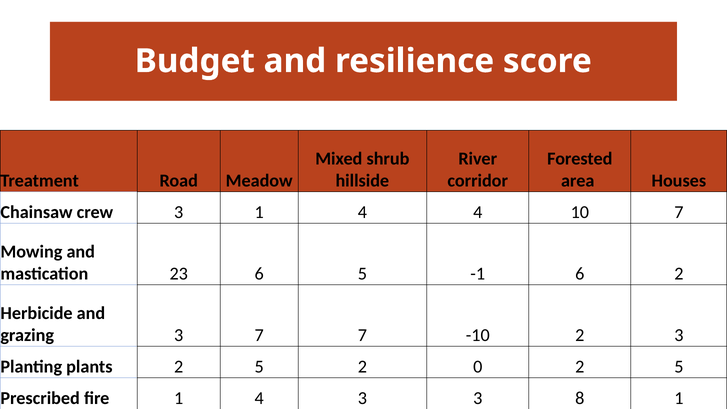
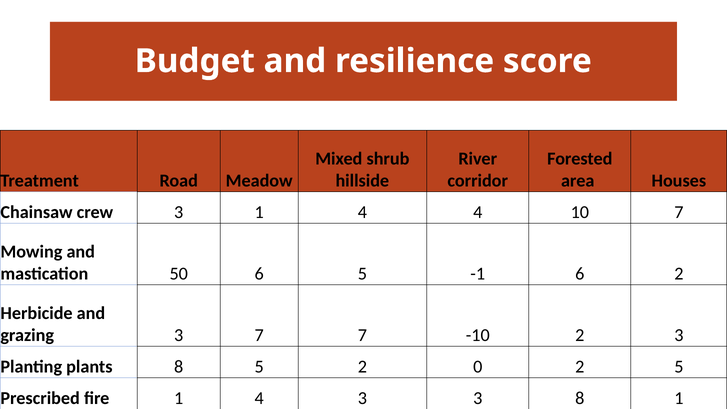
23: 23 -> 50
plants 2: 2 -> 8
